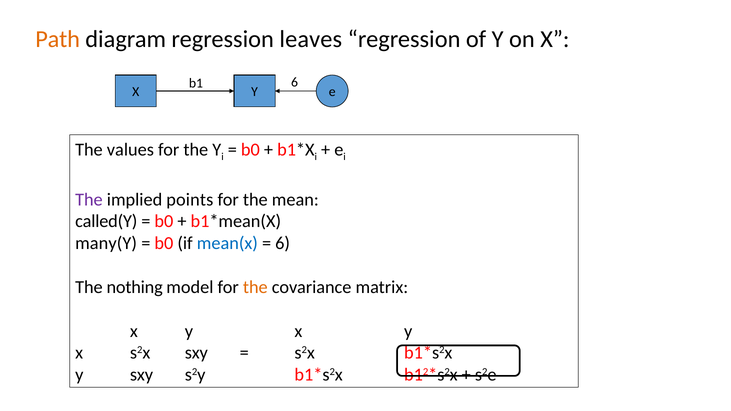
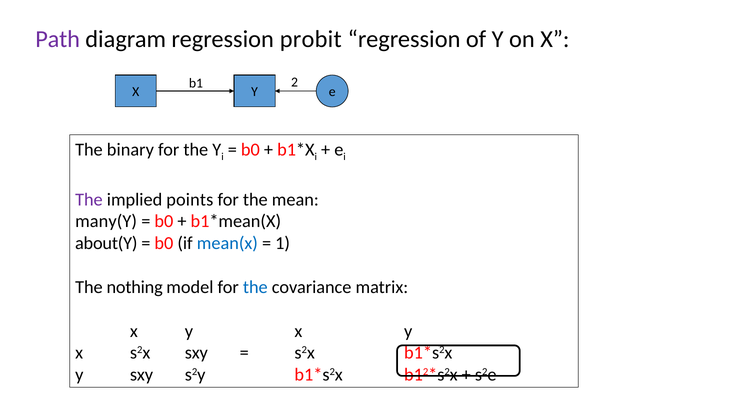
Path colour: orange -> purple
leaves: leaves -> probit
b1 6: 6 -> 2
values: values -> binary
called(Y: called(Y -> many(Y
many(Y: many(Y -> about(Y
6 at (283, 243): 6 -> 1
the at (255, 287) colour: orange -> blue
